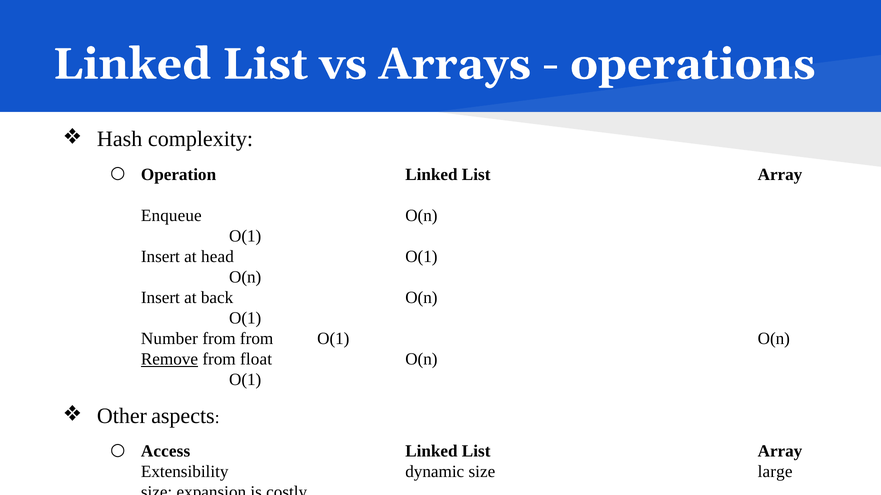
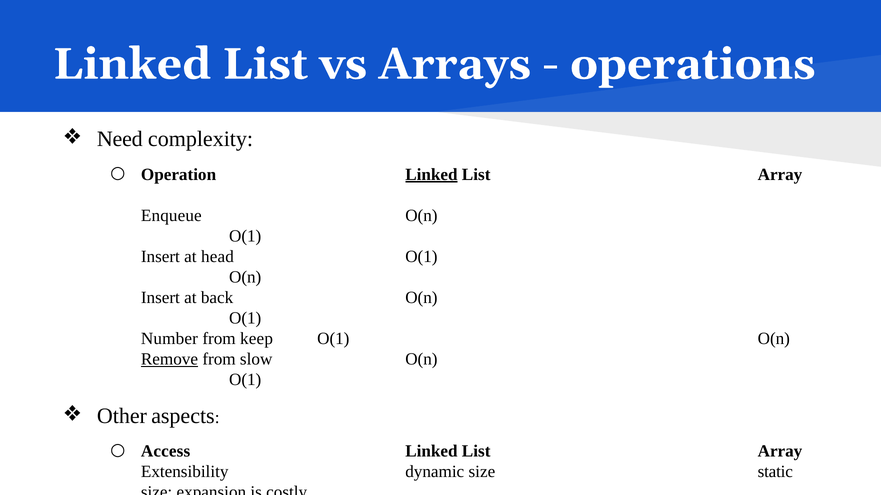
Hash: Hash -> Need
Linked at (431, 175) underline: none -> present
from from: from -> keep
from float: float -> slow
size large: large -> static
